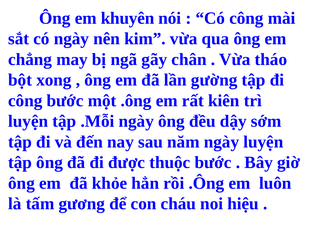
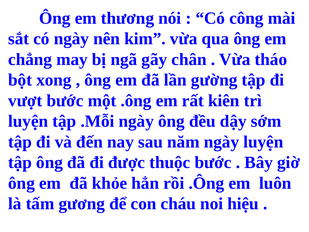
khuyên: khuyên -> thương
công at (25, 101): công -> vượt
